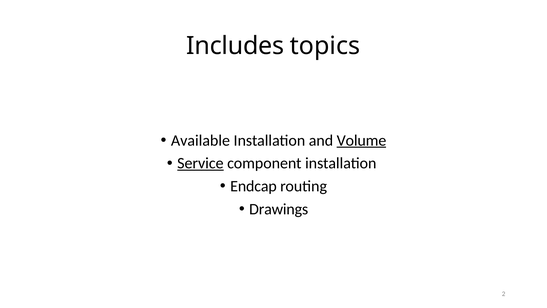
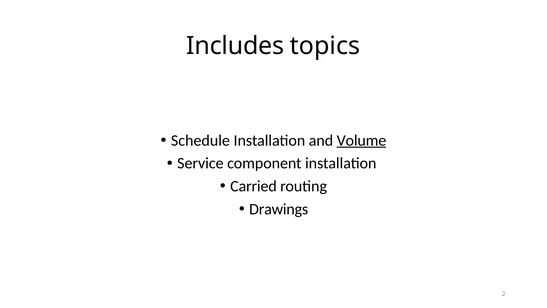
Available: Available -> Schedule
Service underline: present -> none
Endcap: Endcap -> Carried
